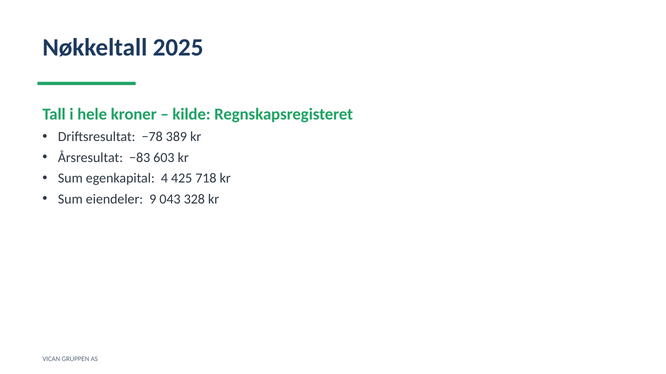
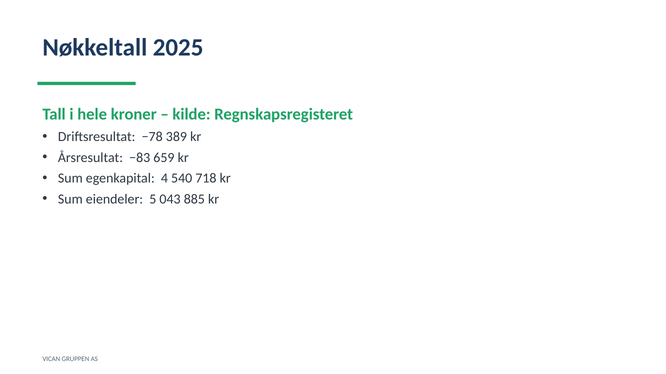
603: 603 -> 659
425: 425 -> 540
9: 9 -> 5
328: 328 -> 885
